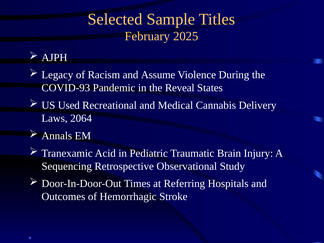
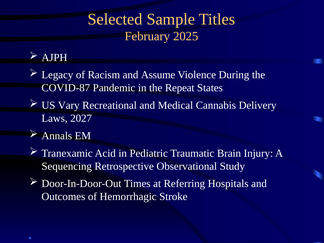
COVID-93: COVID-93 -> COVID-87
Reveal: Reveal -> Repeat
Used: Used -> Vary
2064: 2064 -> 2027
